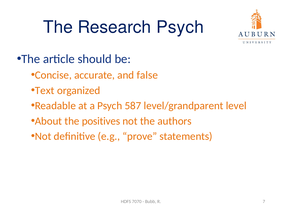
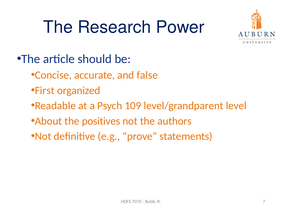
Research Psych: Psych -> Power
Text: Text -> First
587: 587 -> 109
